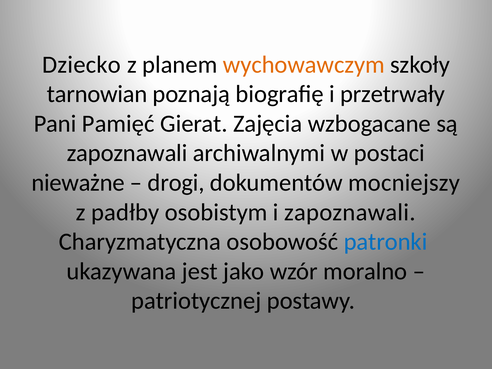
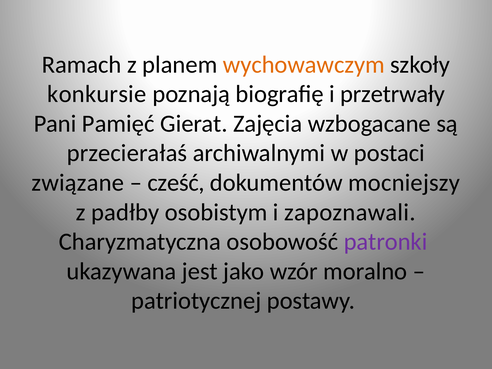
Dziecko: Dziecko -> Ramach
tarnowian: tarnowian -> konkursie
zapoznawali at (127, 153): zapoznawali -> przecierałaś
nieważne: nieważne -> związane
drogi: drogi -> cześć
patronki colour: blue -> purple
